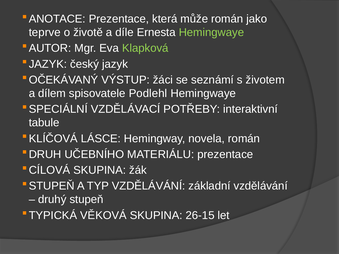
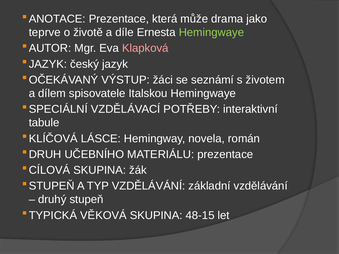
může román: román -> drama
Klapková colour: light green -> pink
Podlehl: Podlehl -> Italskou
26-15: 26-15 -> 48-15
